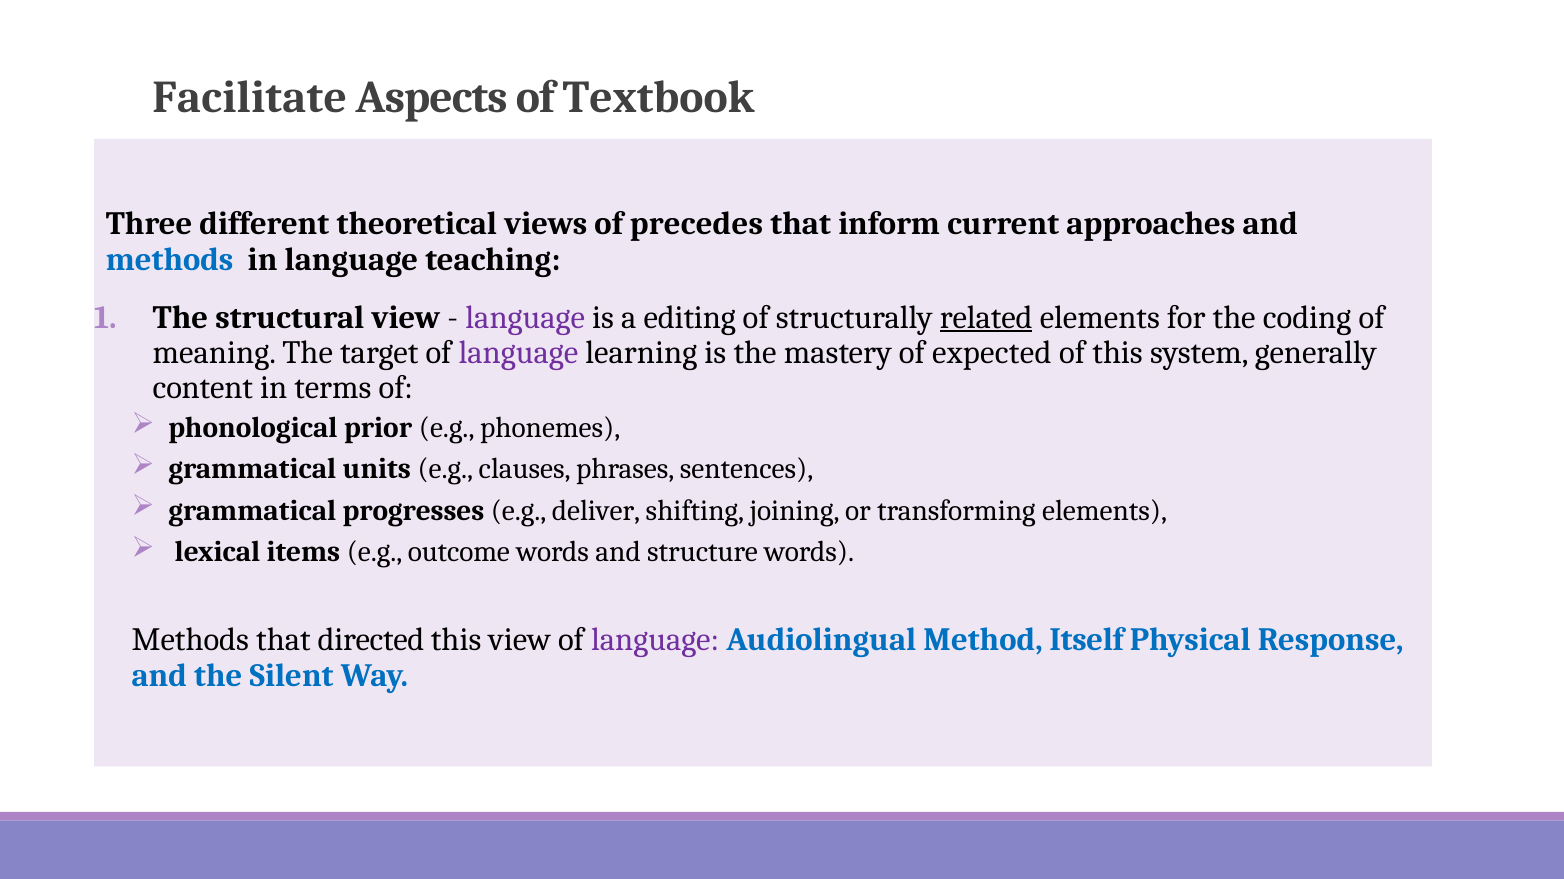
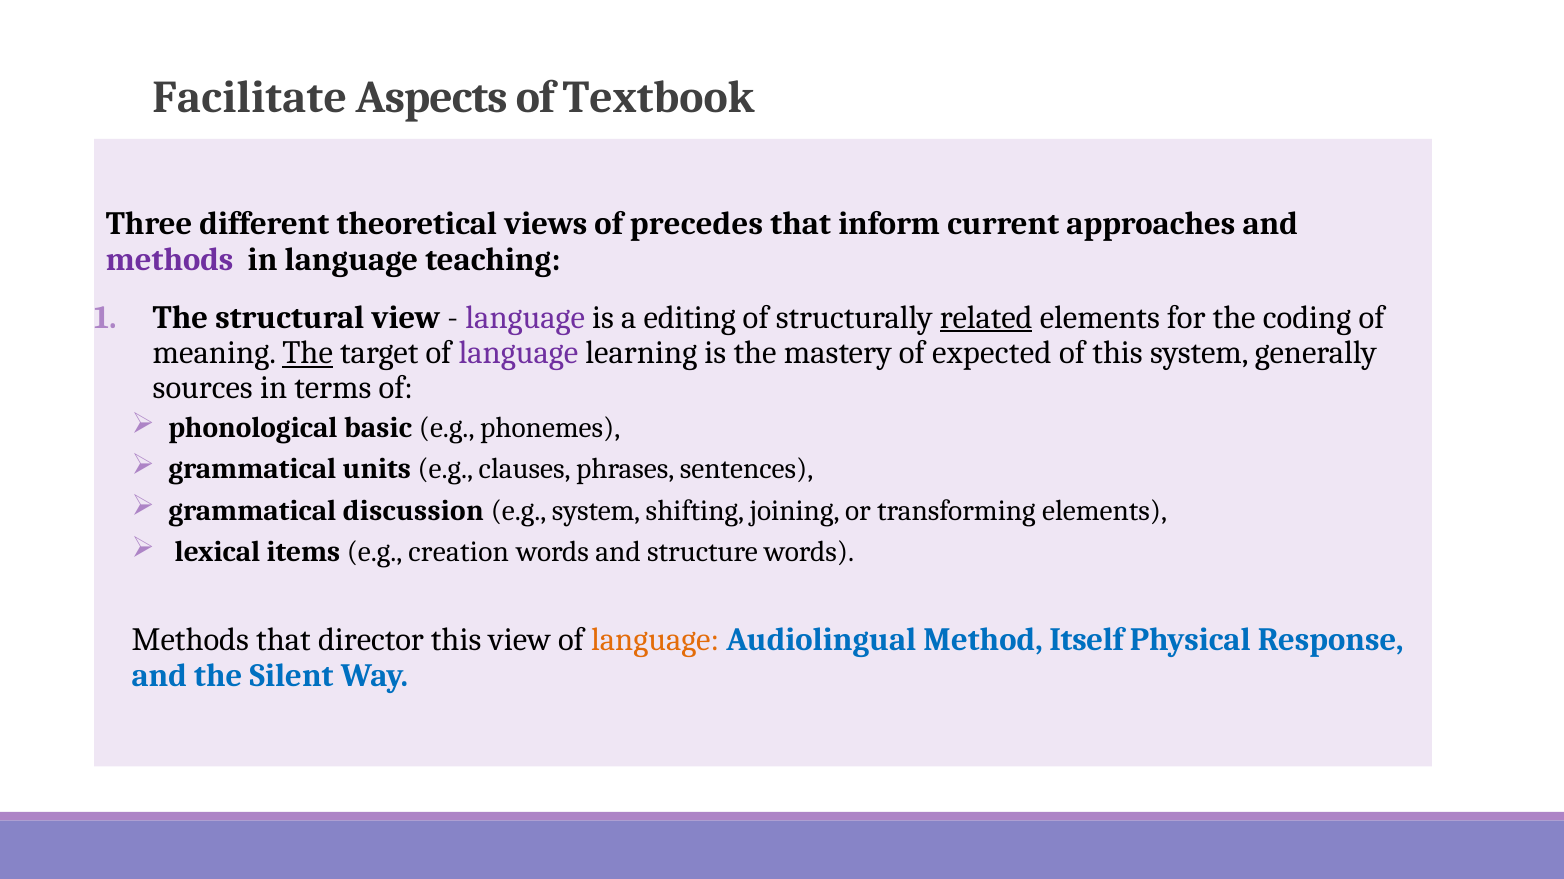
methods at (170, 260) colour: blue -> purple
The at (308, 353) underline: none -> present
content: content -> sources
prior: prior -> basic
progresses: progresses -> discussion
e.g deliver: deliver -> system
outcome: outcome -> creation
directed: directed -> director
language at (655, 641) colour: purple -> orange
